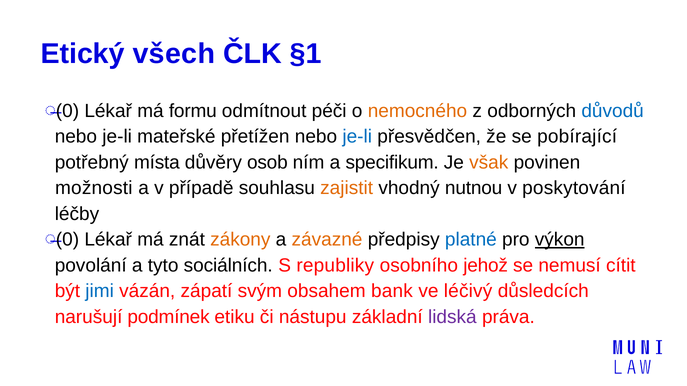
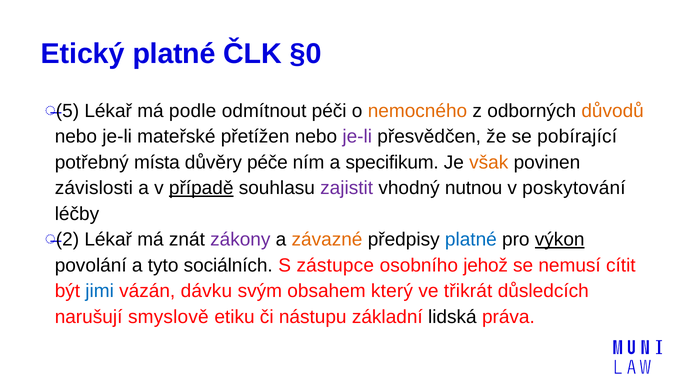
Etický všech: všech -> platné
§1: §1 -> §0
0 at (67, 111): 0 -> 5
formu: formu -> podle
důvodů colour: blue -> orange
je-li at (357, 137) colour: blue -> purple
osob: osob -> péče
možnosti: možnosti -> závislosti
případě underline: none -> present
zajistit colour: orange -> purple
0 at (67, 240): 0 -> 2
zákony colour: orange -> purple
republiky: republiky -> zástupce
zápatí: zápatí -> dávku
bank: bank -> který
léčivý: léčivý -> třikrát
podmínek: podmínek -> smyslově
lidská colour: purple -> black
